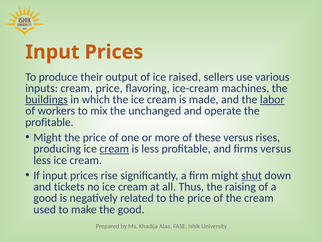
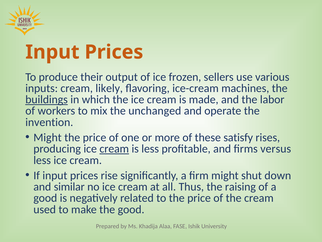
raised: raised -> frozen
cream price: price -> likely
labor underline: present -> none
profitable at (49, 122): profitable -> invention
these versus: versus -> satisfy
shut underline: present -> none
tickets: tickets -> similar
